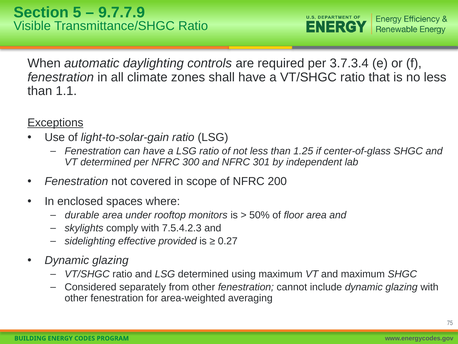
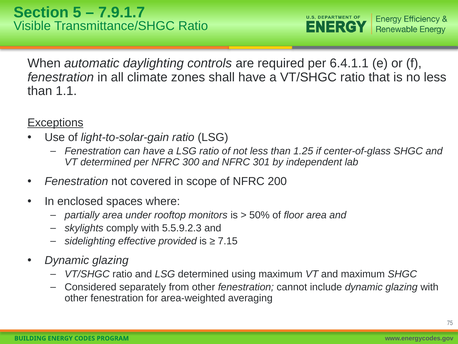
9.7.7.9: 9.7.7.9 -> 7.9.1.7
3.7.3.4: 3.7.3.4 -> 6.4.1.1
durable: durable -> partially
7.5.4.2.3: 7.5.4.2.3 -> 5.5.9.2.3
0.27: 0.27 -> 7.15
